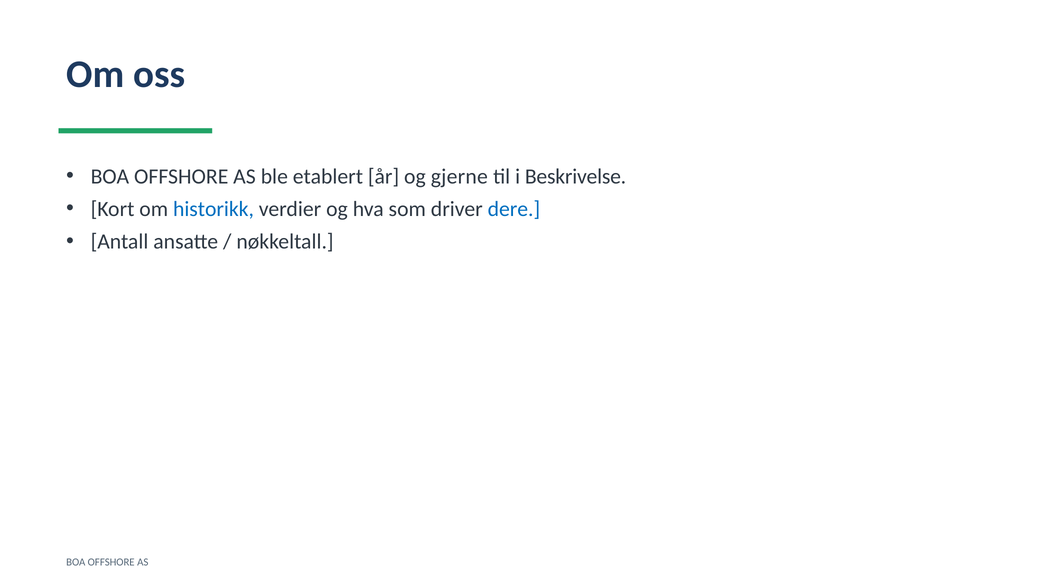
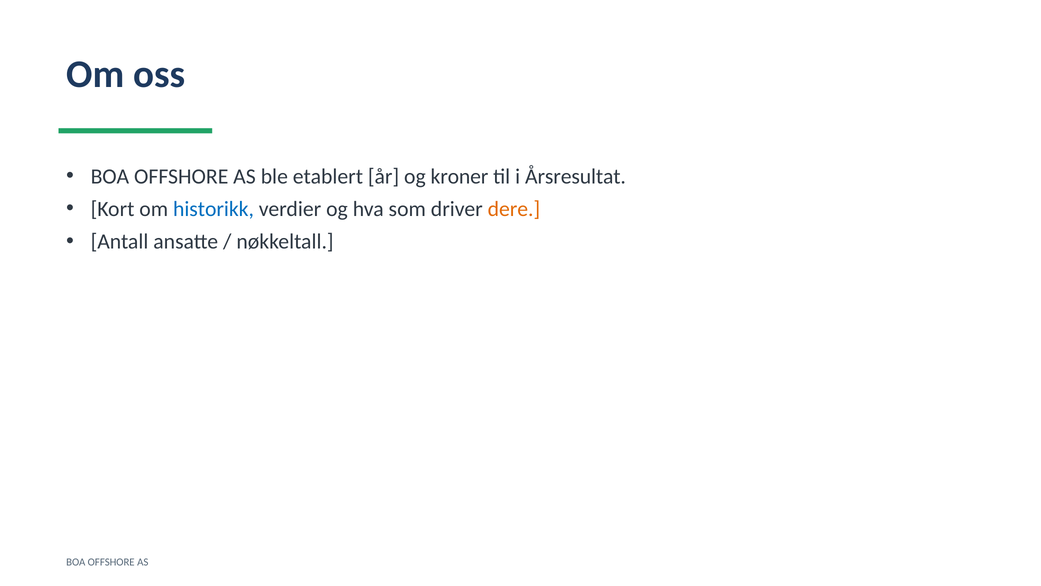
gjerne: gjerne -> kroner
Beskrivelse: Beskrivelse -> Årsresultat
dere colour: blue -> orange
